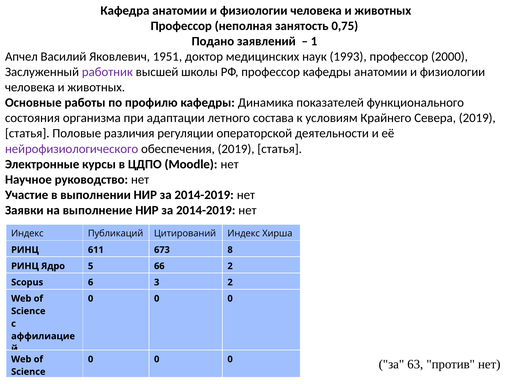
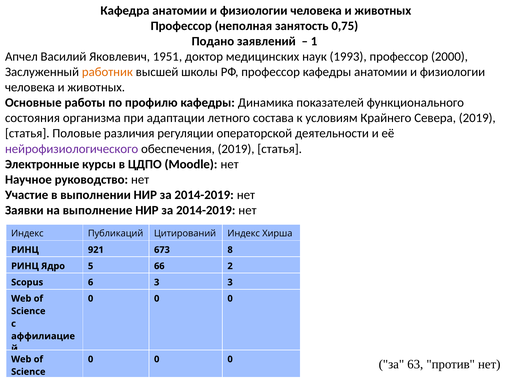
работник colour: purple -> orange
611: 611 -> 921
3 2: 2 -> 3
